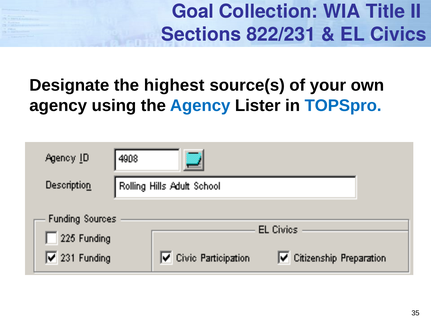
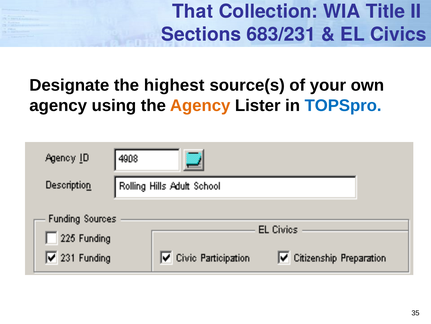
Goal: Goal -> That
822/231: 822/231 -> 683/231
Agency at (200, 105) colour: blue -> orange
